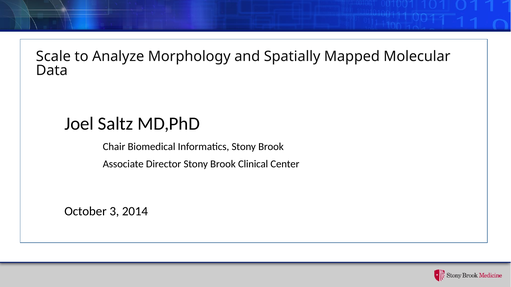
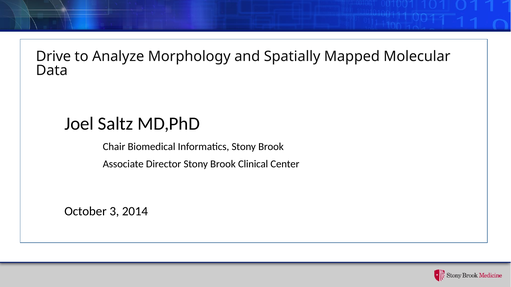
Scale: Scale -> Drive
